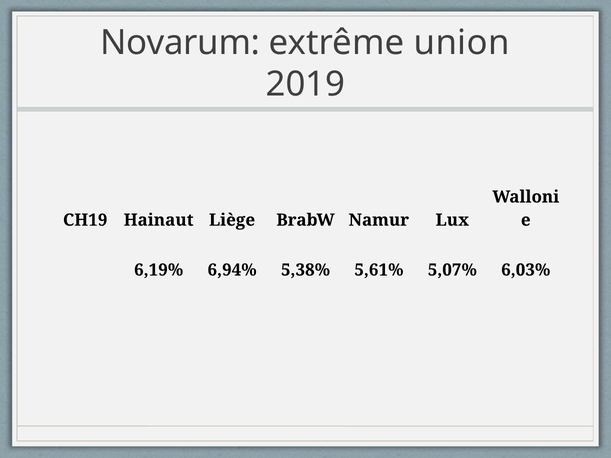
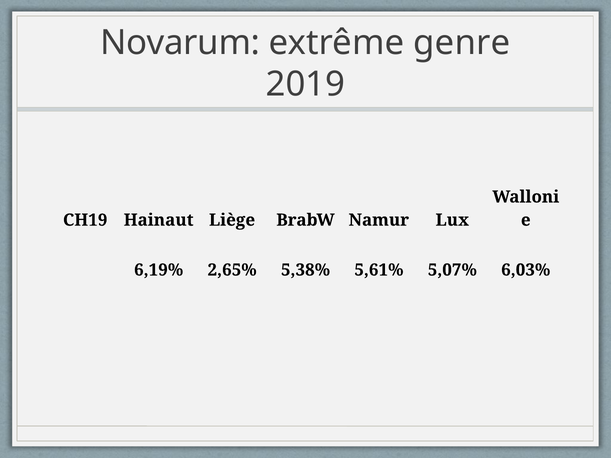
union: union -> genre
6,94%: 6,94% -> 2,65%
